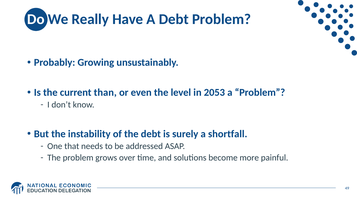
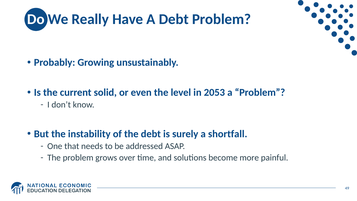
than: than -> solid
